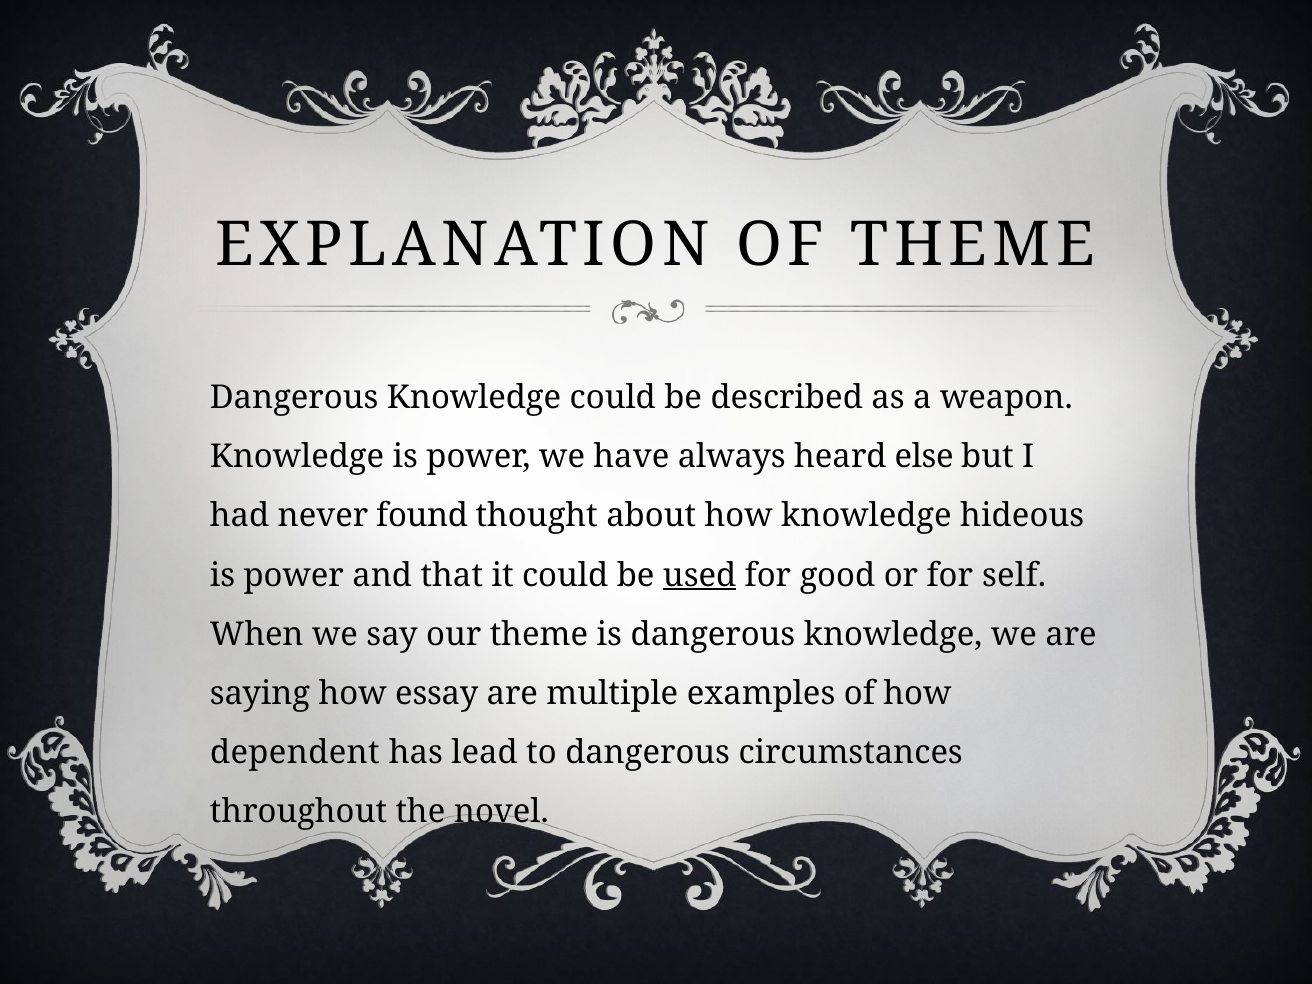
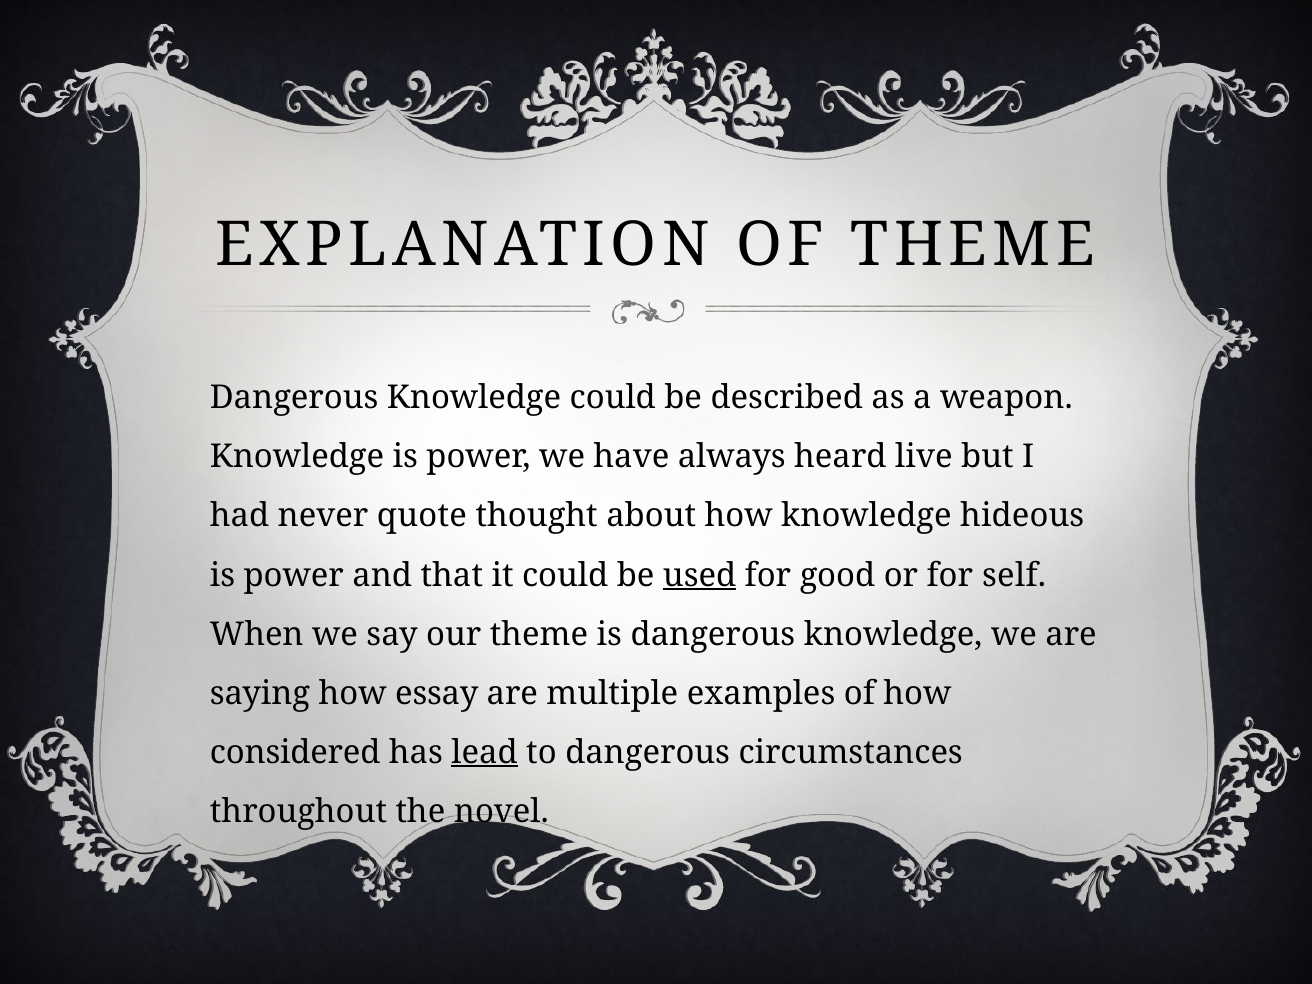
else: else -> live
found: found -> quote
dependent: dependent -> considered
lead underline: none -> present
